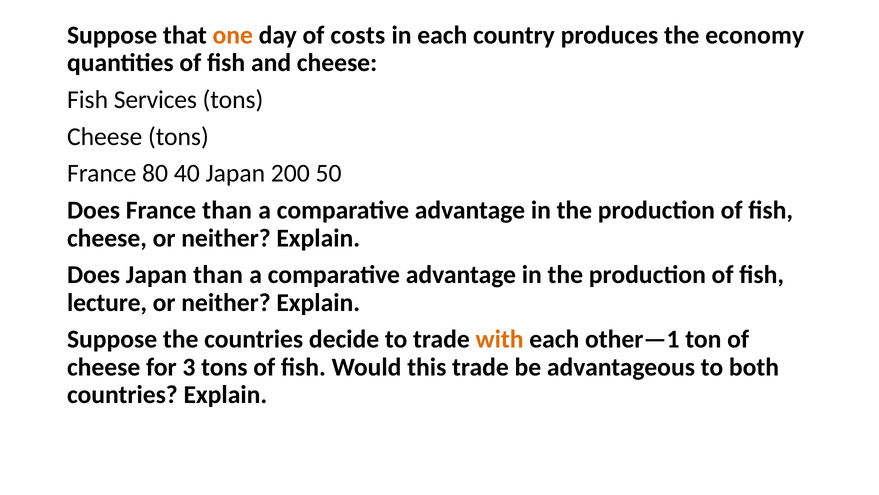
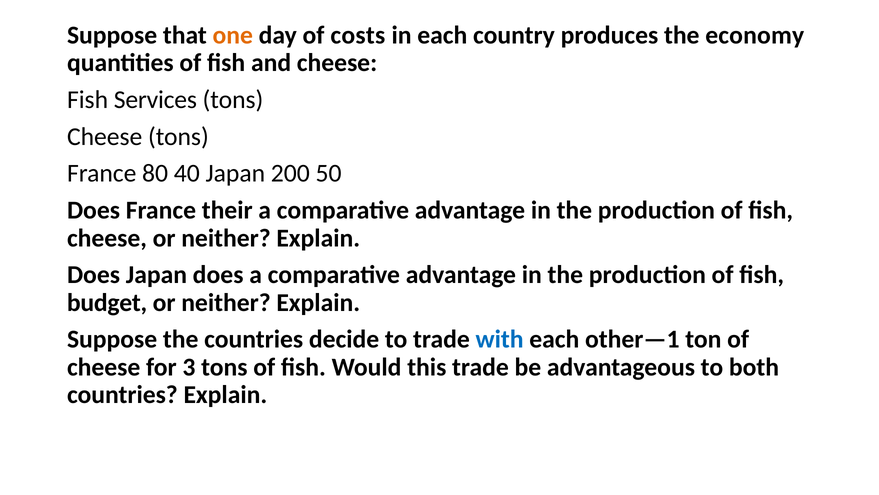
France than: than -> their
Japan than: than -> does
lecture: lecture -> budget
with colour: orange -> blue
